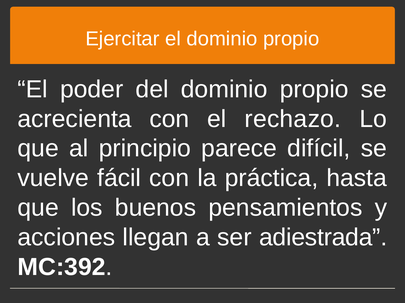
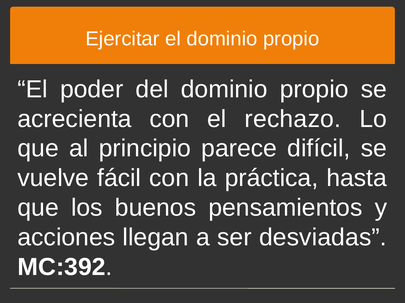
adiestrada: adiestrada -> desviadas
